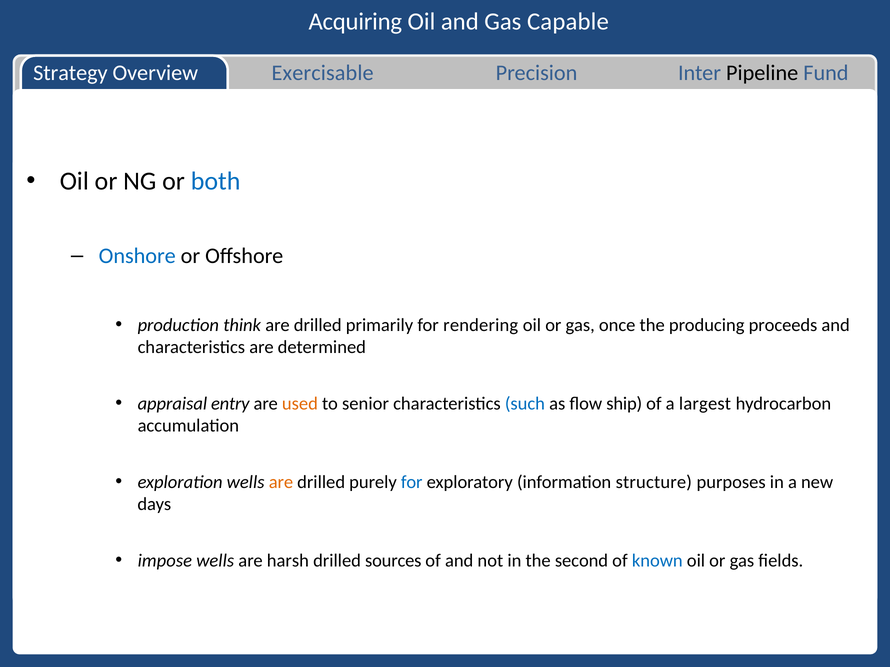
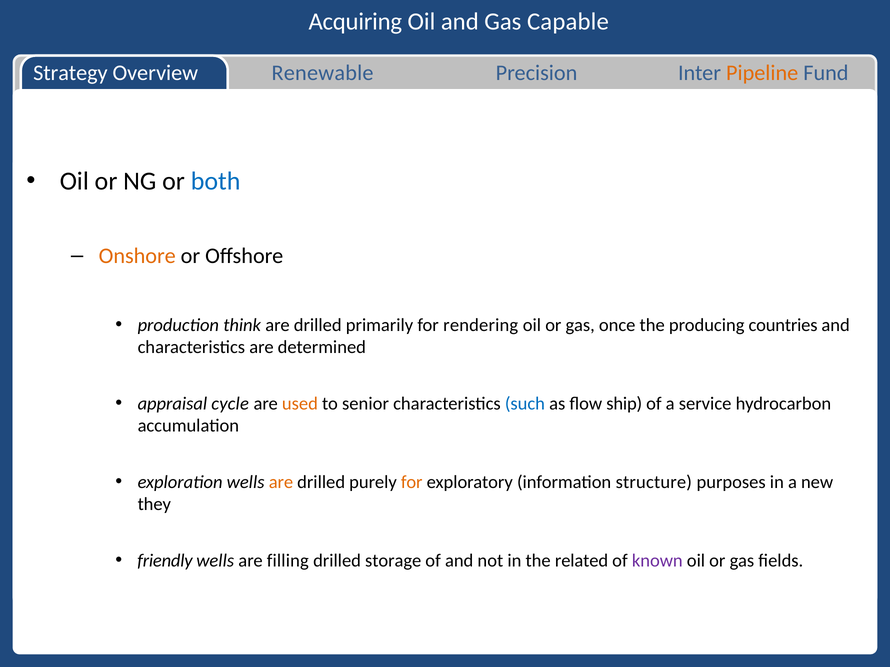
Exercisable: Exercisable -> Renewable
Pipeline colour: black -> orange
Onshore colour: blue -> orange
proceeds: proceeds -> countries
entry: entry -> cycle
largest: largest -> service
for at (412, 482) colour: blue -> orange
days: days -> they
impose: impose -> friendly
harsh: harsh -> filling
sources: sources -> storage
second: second -> related
known colour: blue -> purple
